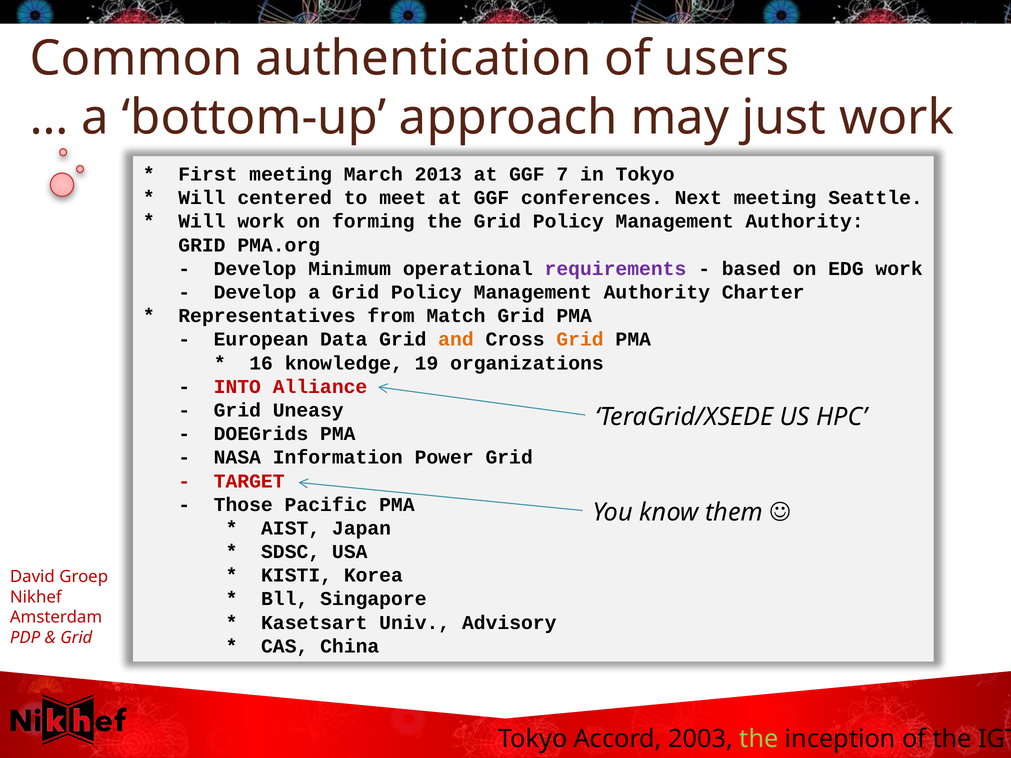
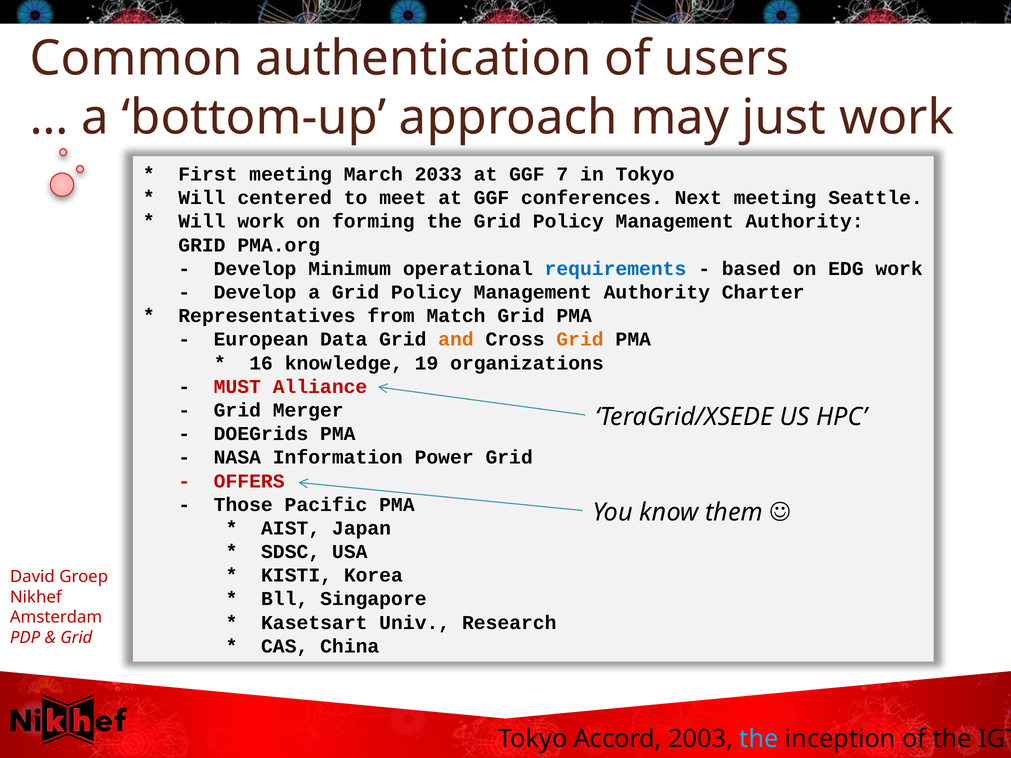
2013: 2013 -> 2033
requirements colour: purple -> blue
INTO: INTO -> MUST
Uneasy: Uneasy -> Merger
TARGET: TARGET -> OFFERS
Advisory: Advisory -> Research
the at (759, 739) colour: light green -> light blue
